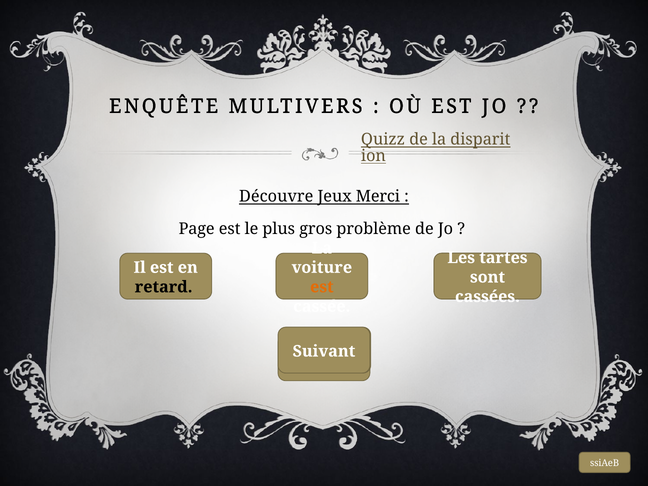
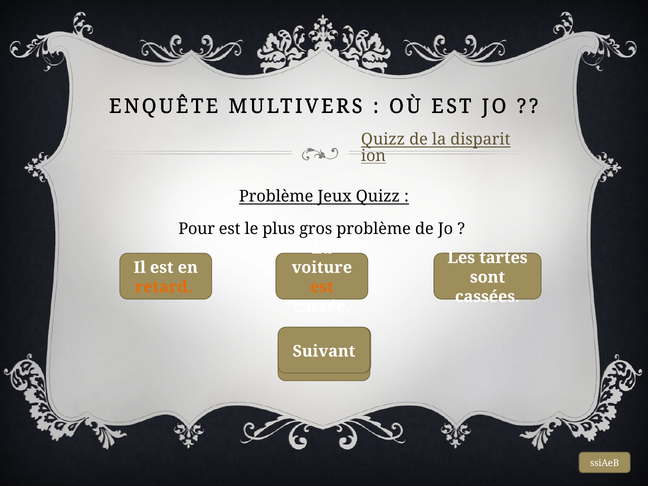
Découvre at (276, 197): Découvre -> Problème
Jeux Merci: Merci -> Quizz
Page: Page -> Pour
retard colour: black -> orange
